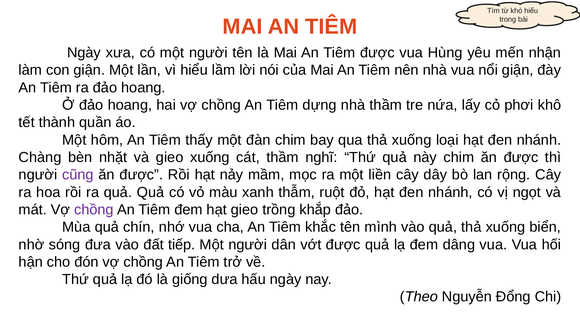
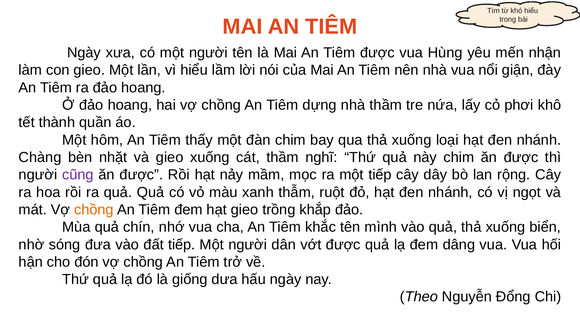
con giận: giận -> gieo
một liền: liền -> tiếp
chồng at (94, 210) colour: purple -> orange
